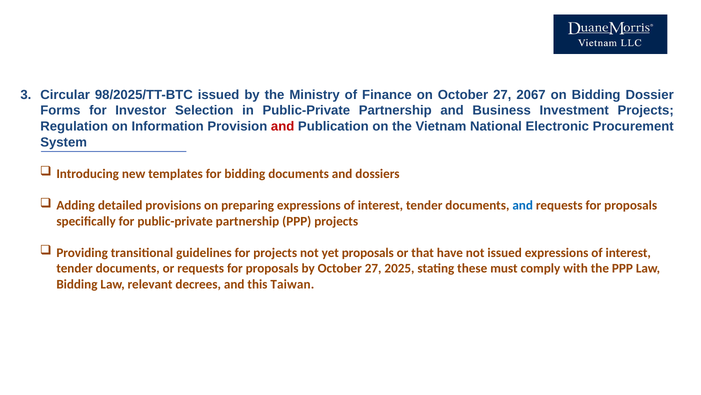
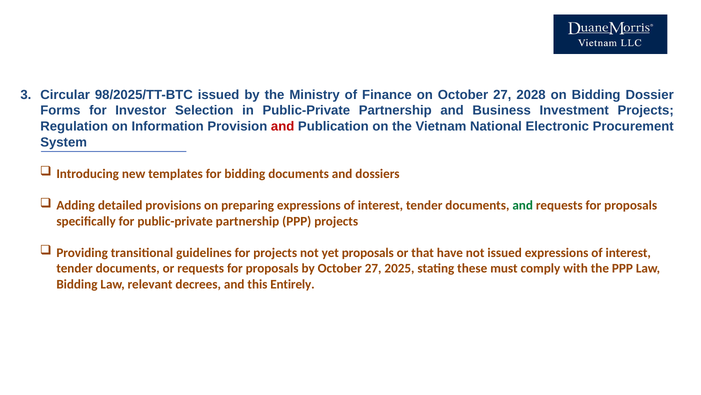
2067: 2067 -> 2028
and at (523, 205) colour: blue -> green
Taiwan: Taiwan -> Entirely
